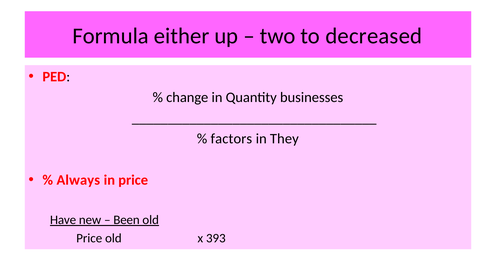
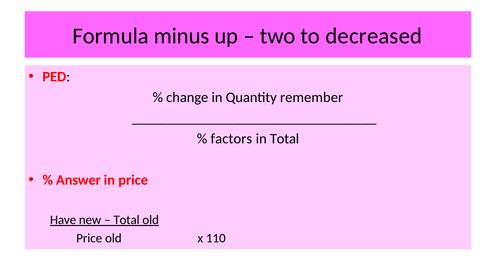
either: either -> minus
businesses: businesses -> remember
in They: They -> Total
Always: Always -> Answer
Been at (127, 220): Been -> Total
393: 393 -> 110
